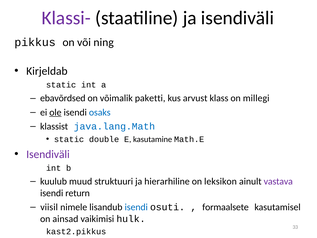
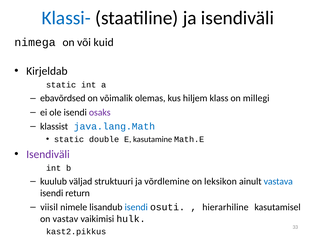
Klassi- colour: purple -> blue
pikkus: pikkus -> nimega
ning: ning -> kuid
paketti: paketti -> olemas
arvust: arvust -> hiljem
ole underline: present -> none
osaks colour: blue -> purple
muud: muud -> väljad
hierarhiline: hierarhiline -> võrdlemine
vastava colour: purple -> blue
formaalsete: formaalsete -> hierarhiline
ainsad: ainsad -> vastav
